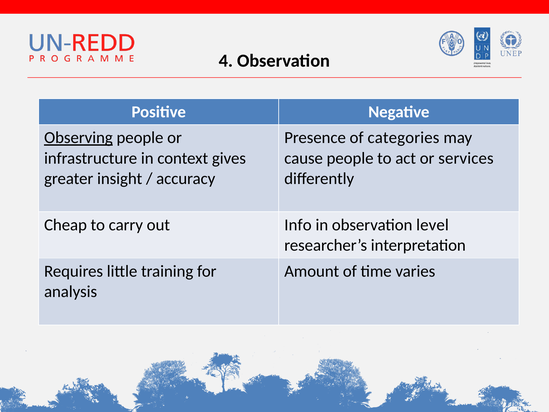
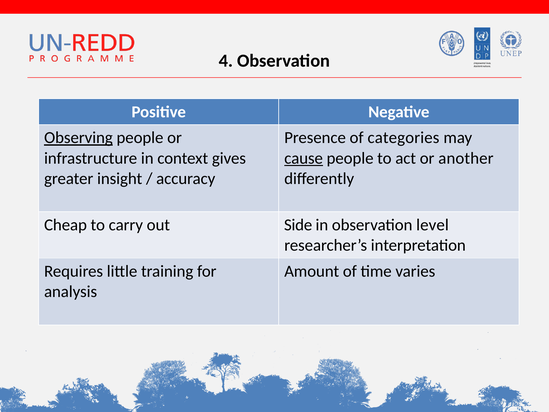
cause underline: none -> present
services: services -> another
Info: Info -> Side
